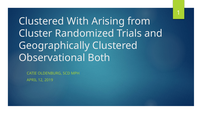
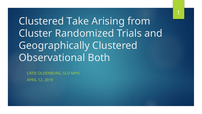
With: With -> Take
